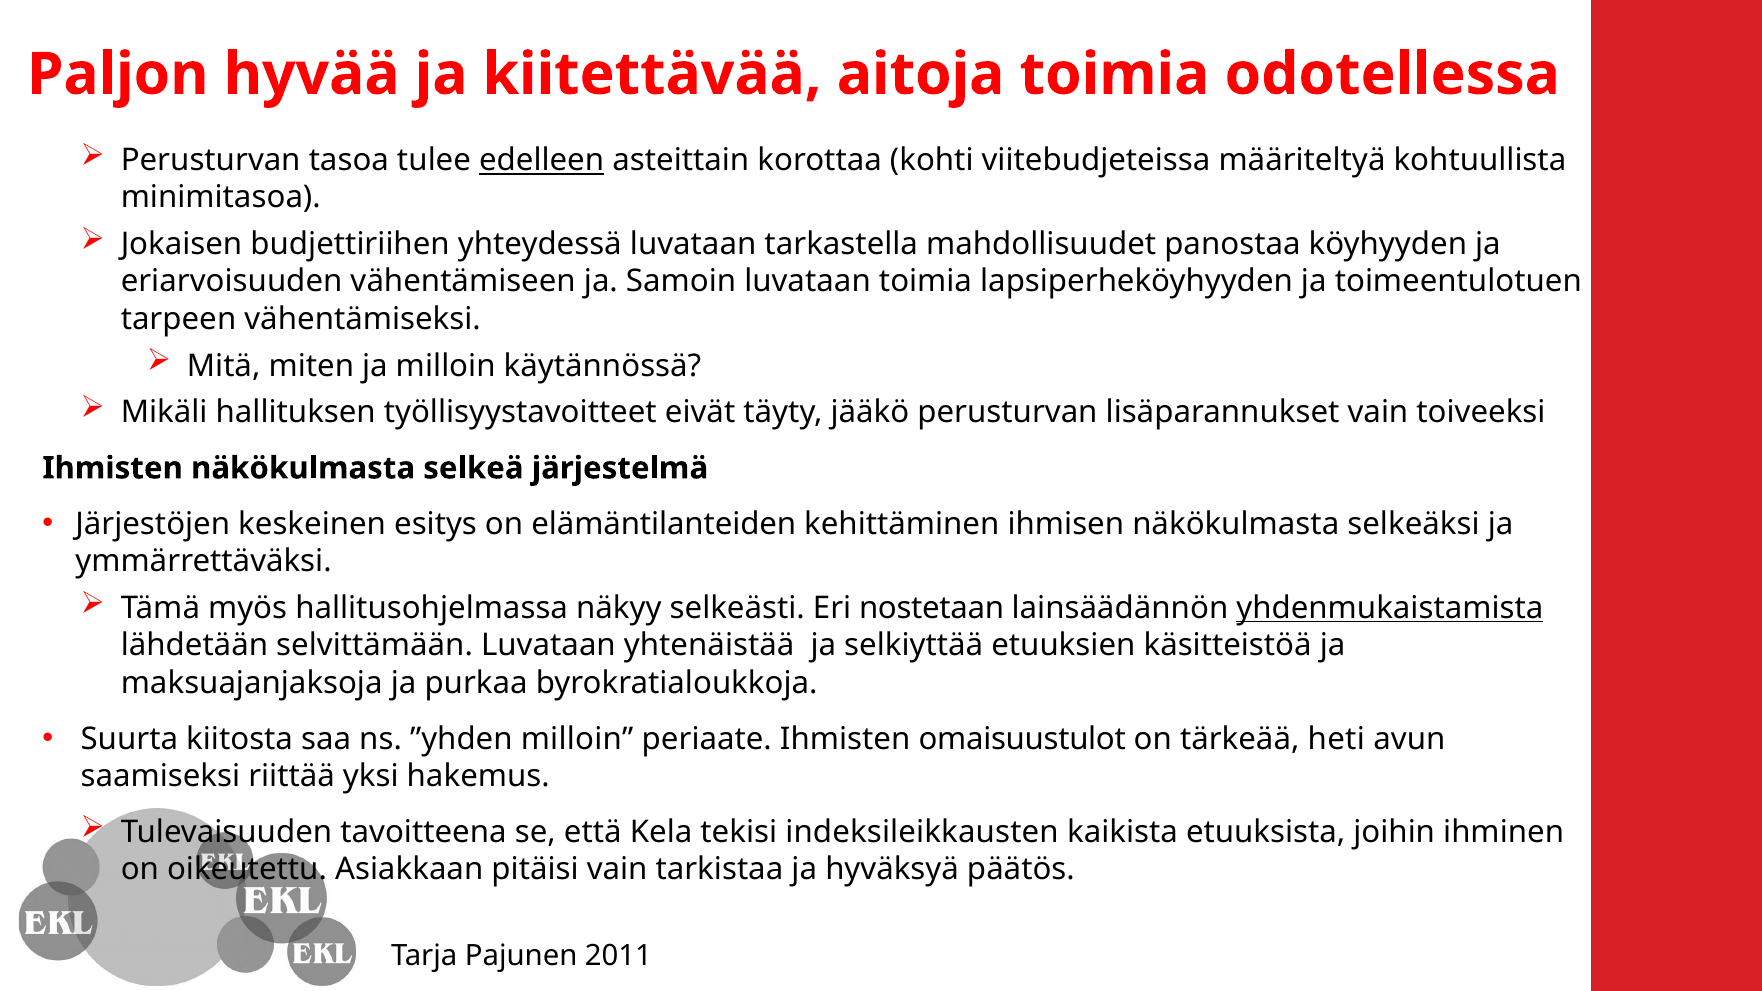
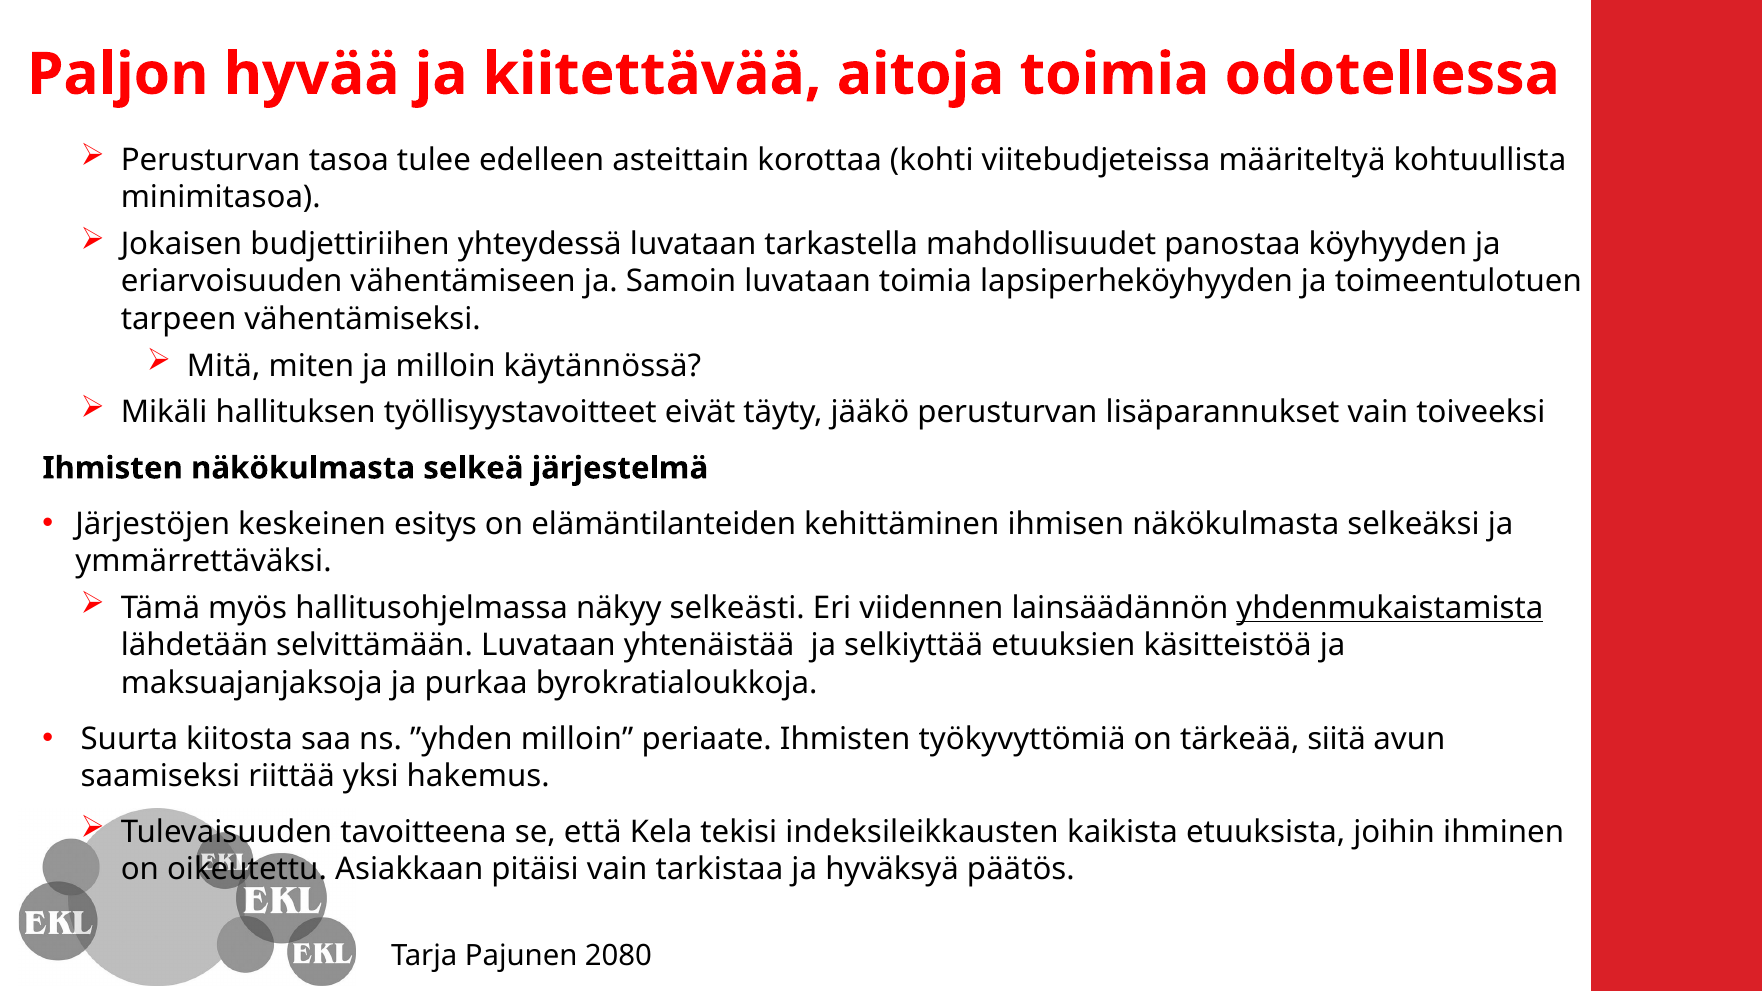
edelleen underline: present -> none
nostetaan: nostetaan -> viidennen
omaisuustulot: omaisuustulot -> työkyvyttömiä
heti: heti -> siitä
2011: 2011 -> 2080
